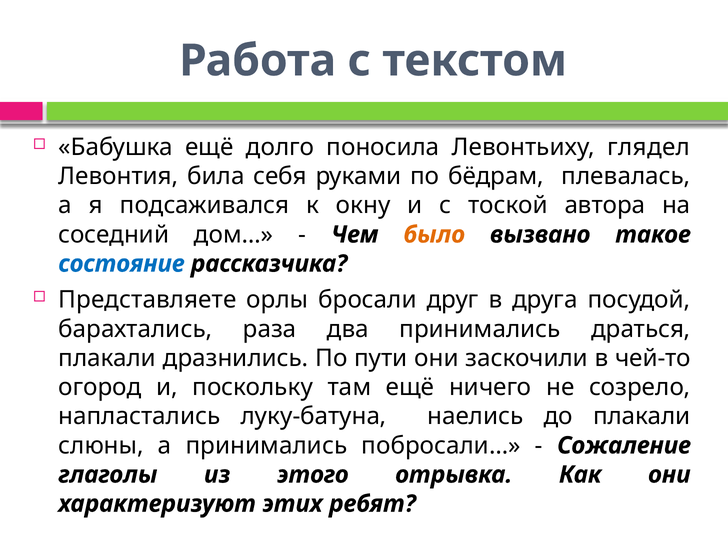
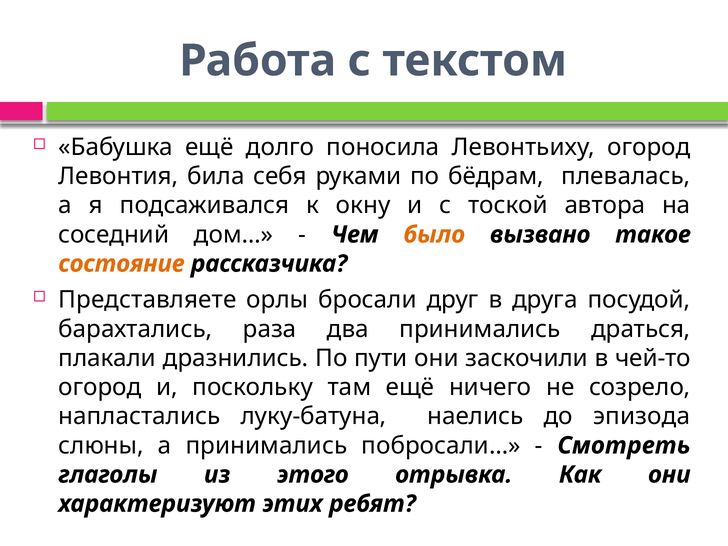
Левонтьиху глядел: глядел -> огород
состояние colour: blue -> orange
до плакали: плакали -> эпизода
Сожаление: Сожаление -> Смотреть
